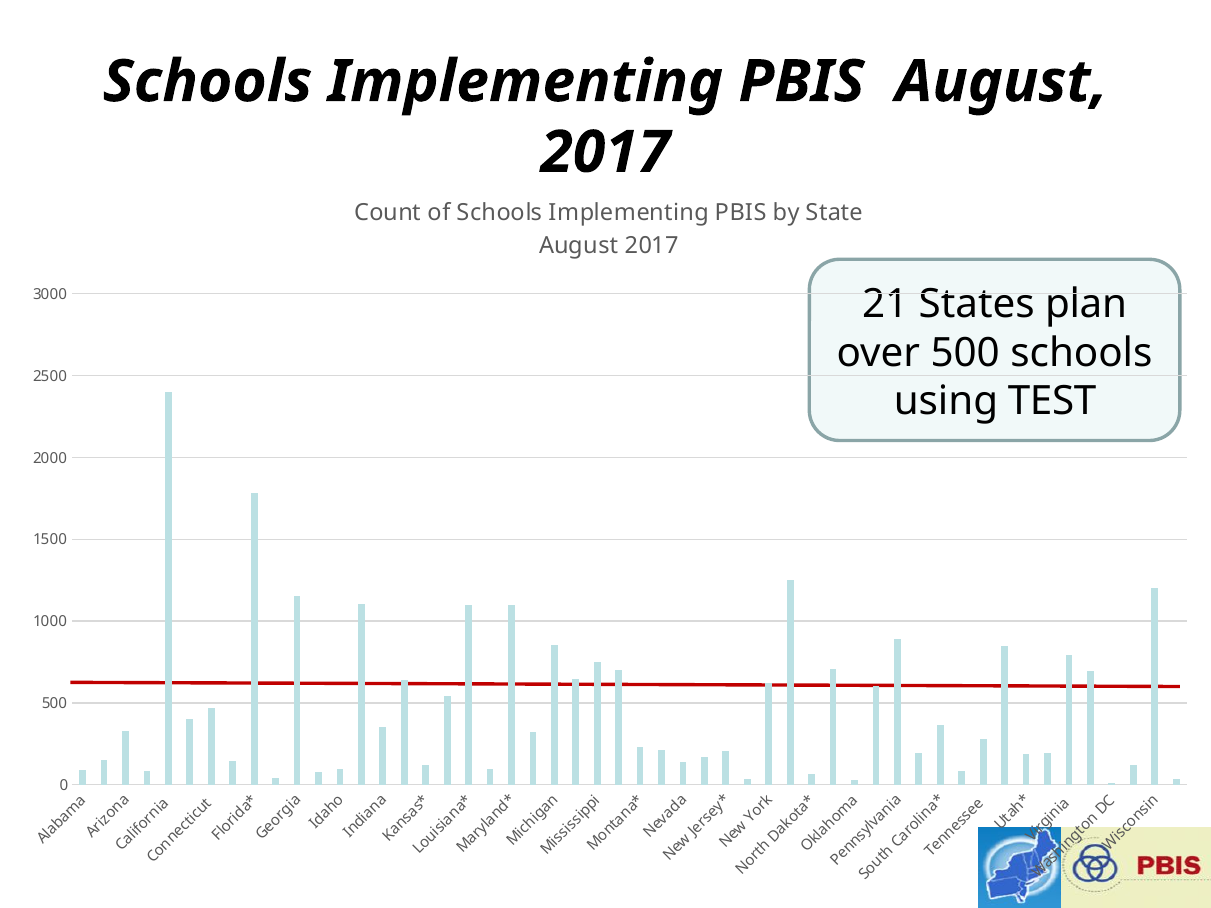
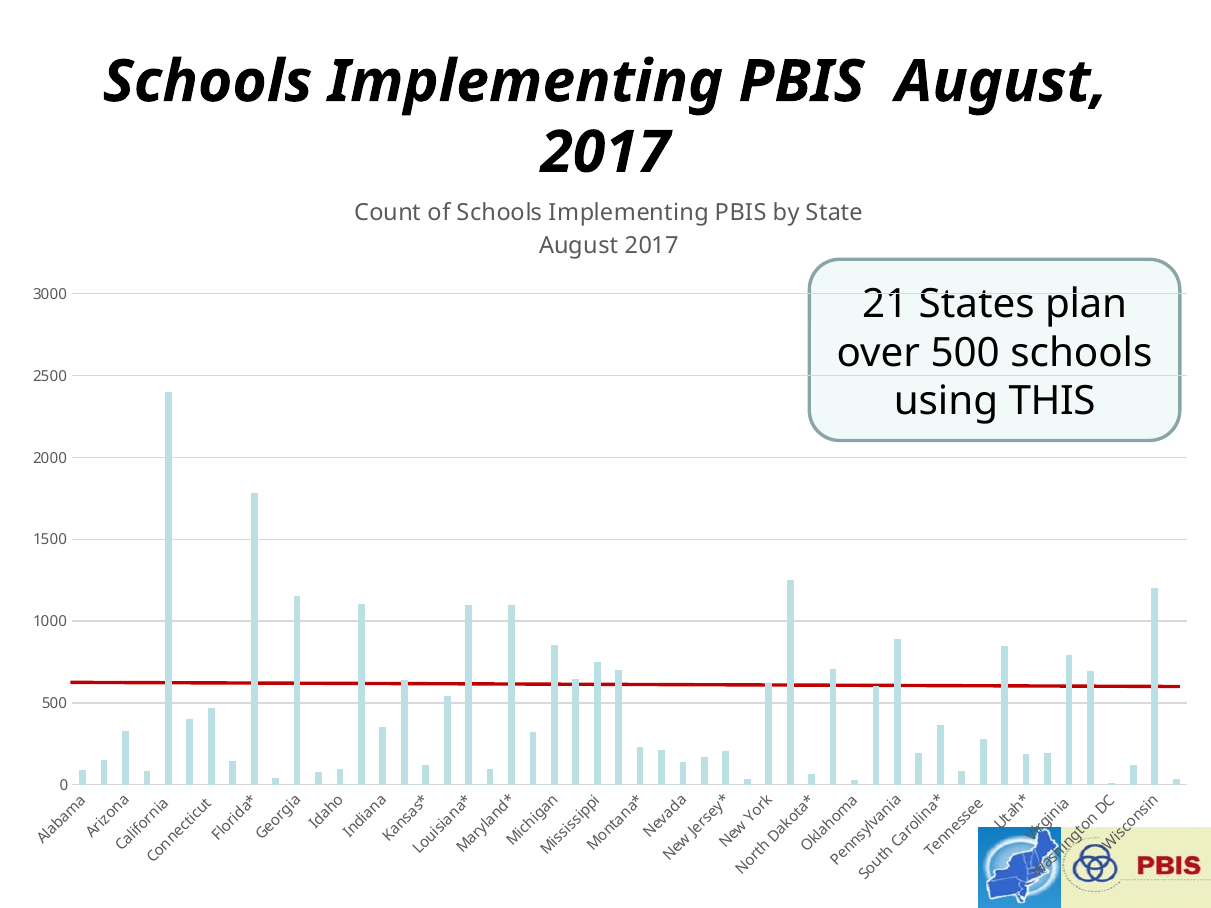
TEST: TEST -> THIS
